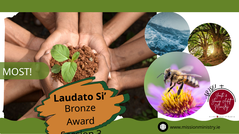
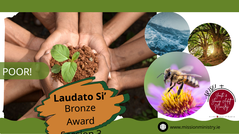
MOST: MOST -> POOR
